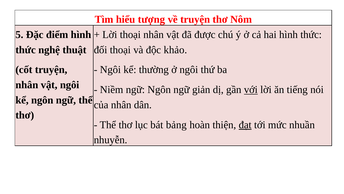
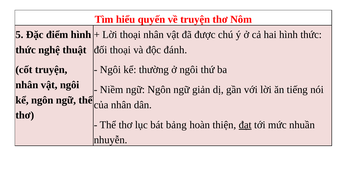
tượng: tượng -> quyến
khảo: khảo -> đánh
với underline: present -> none
